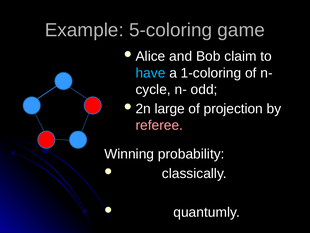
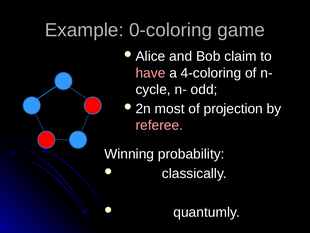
5-coloring: 5-coloring -> 0-coloring
have colour: light blue -> pink
1-coloring: 1-coloring -> 4-coloring
large: large -> most
